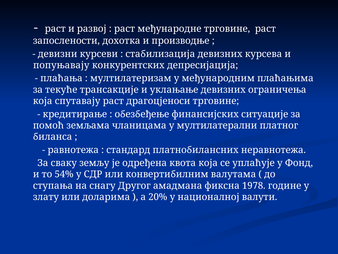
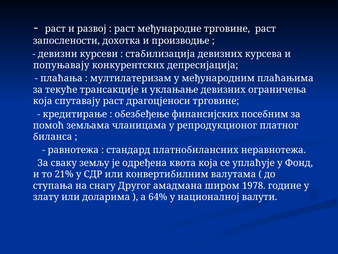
ситуације: ситуације -> посебним
мултилатерални: мултилатерални -> репродукционог
54%: 54% -> 21%
фиксна: фиксна -> широм
20%: 20% -> 64%
